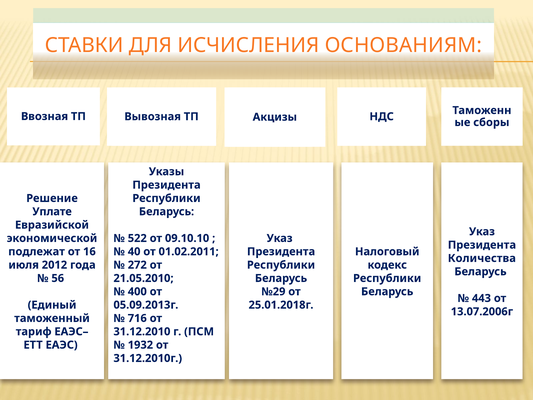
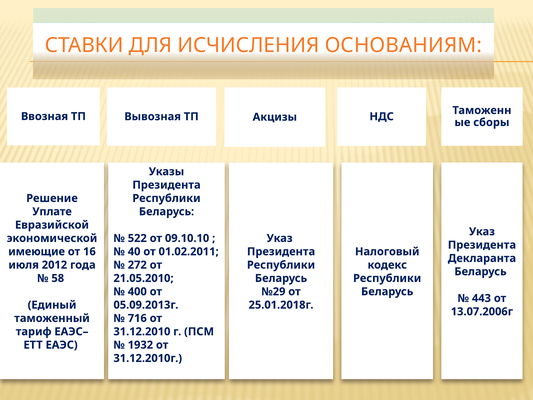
подлежат: подлежат -> имеющие
Количества: Количества -> Декларанта
56: 56 -> 58
